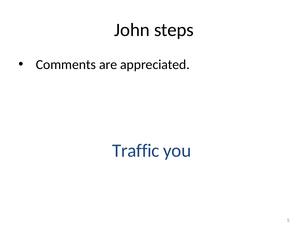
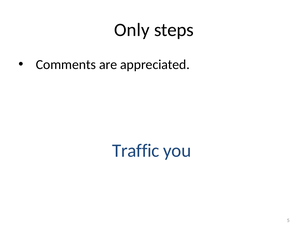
John: John -> Only
